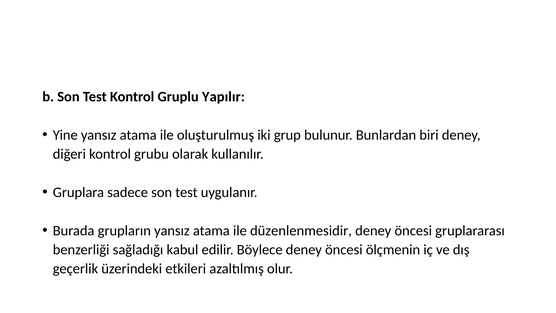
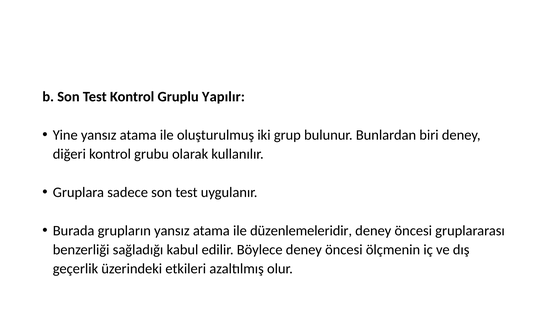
düzenlenmesidir: düzenlenmesidir -> düzenlemeleridir
